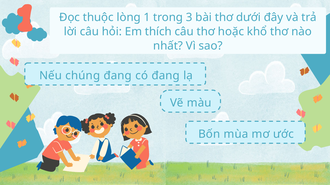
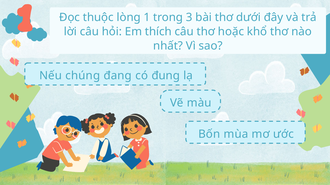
có đang: đang -> đung
